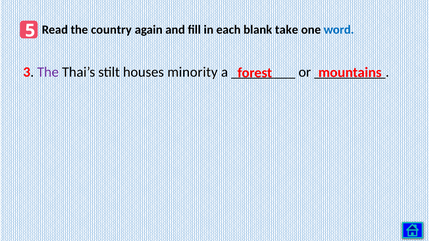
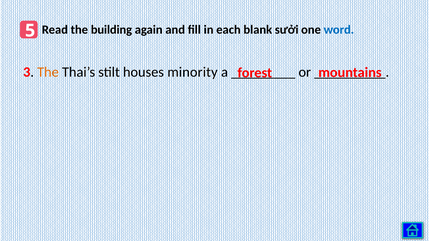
country: country -> building
take: take -> sưởi
The at (48, 72) colour: purple -> orange
